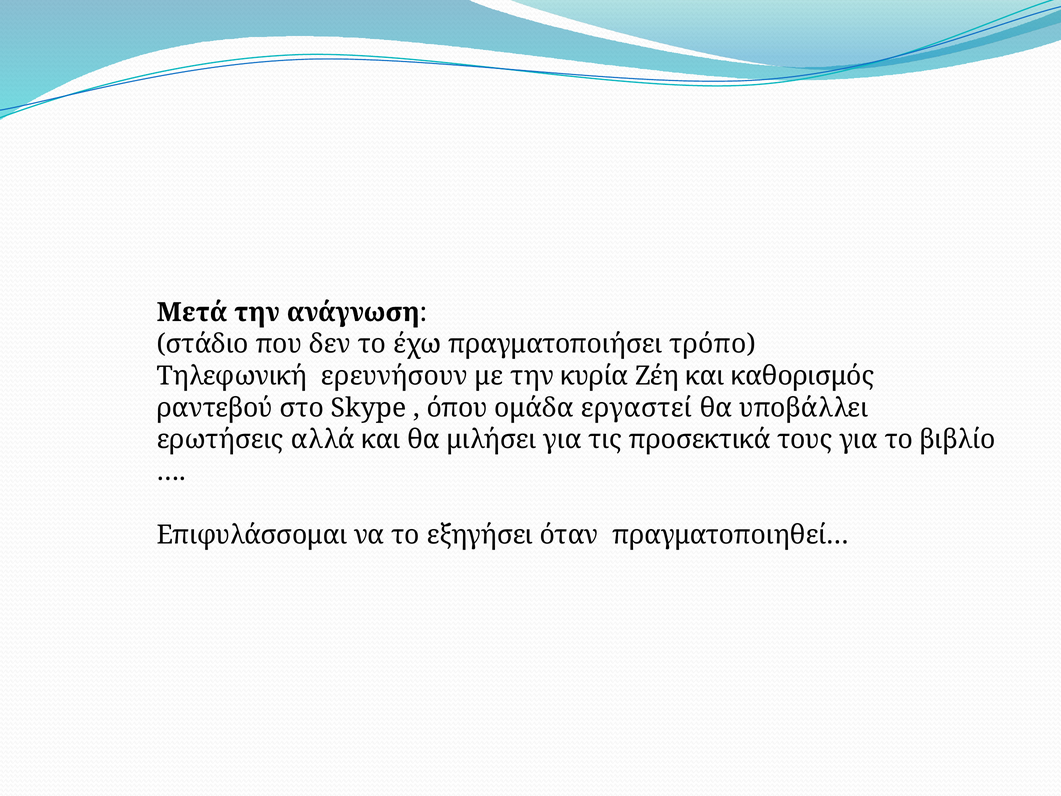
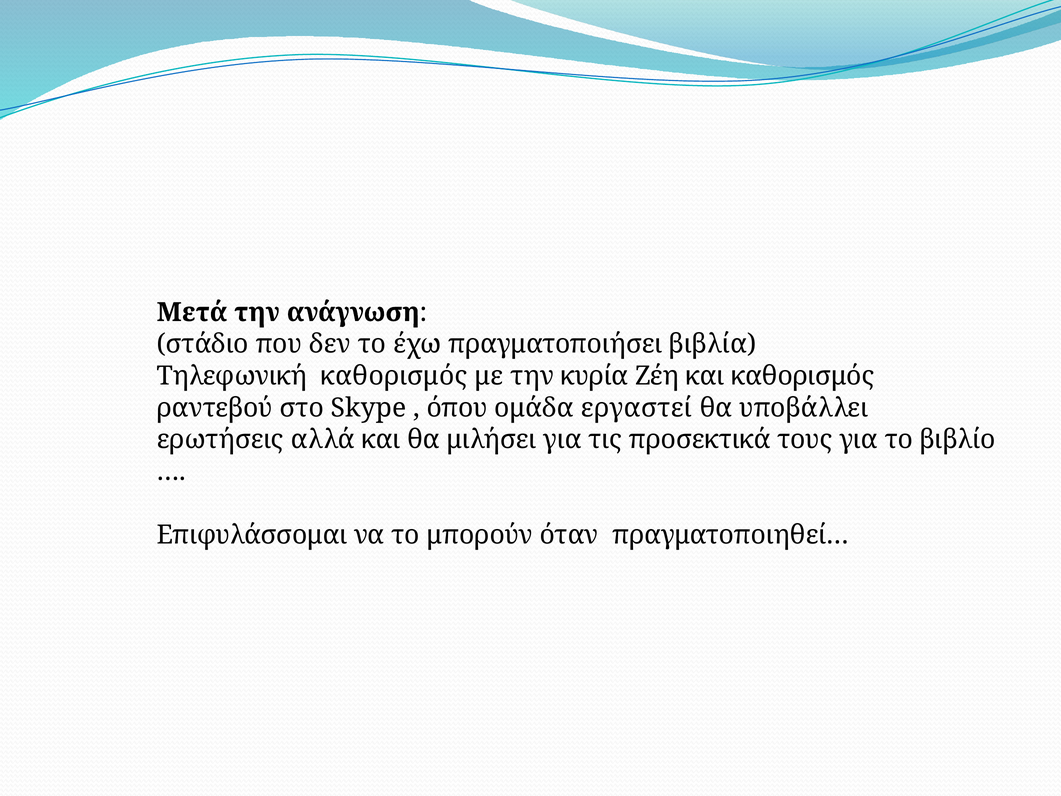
τρόπο: τρόπο -> βιβλία
Τηλεφωνική ερευνήσουν: ερευνήσουν -> καθορισμός
εξηγήσει: εξηγήσει -> μπορούν
